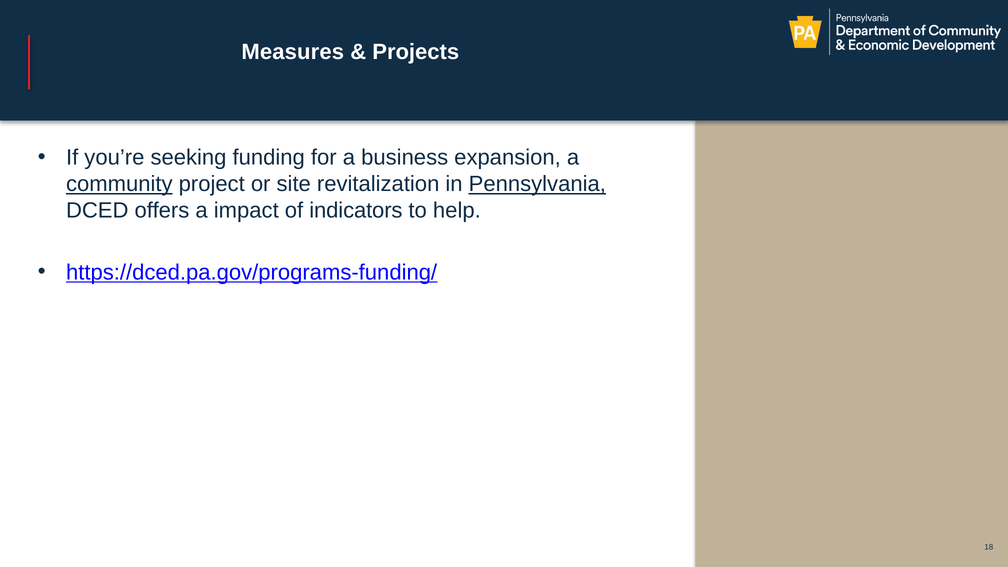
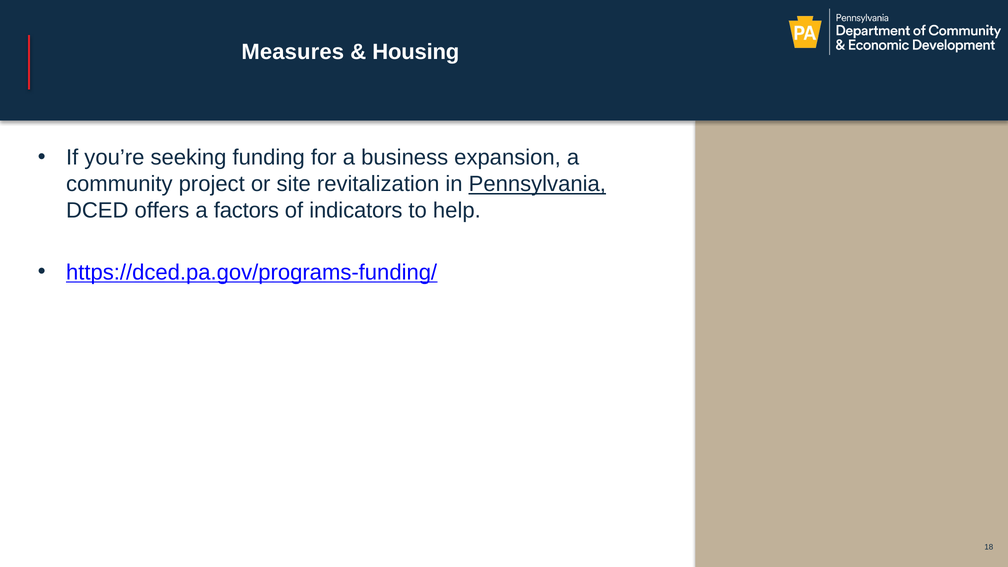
Projects: Projects -> Housing
community underline: present -> none
impact: impact -> factors
